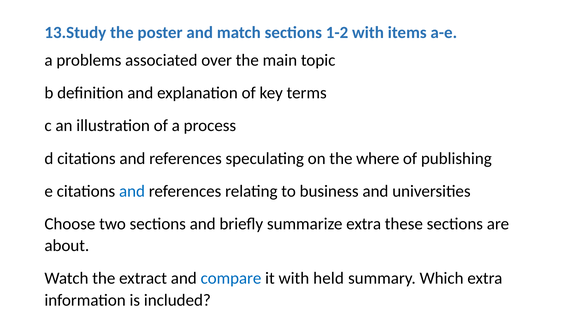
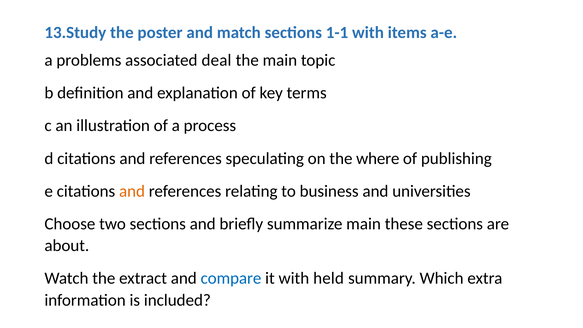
1-2: 1-2 -> 1-1
over: over -> deal
and at (132, 191) colour: blue -> orange
summarize extra: extra -> main
